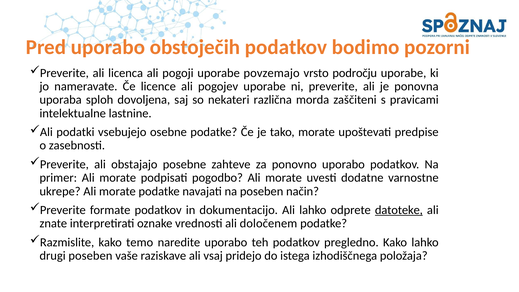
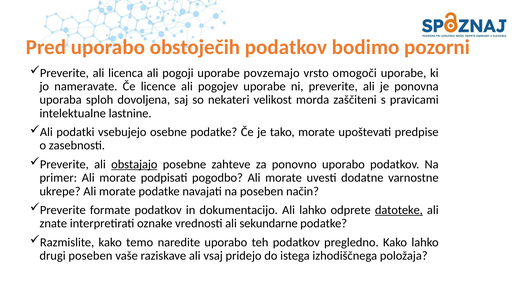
področju: področju -> omogoči
različna: različna -> velikost
obstajajo underline: none -> present
določenem: določenem -> sekundarne
